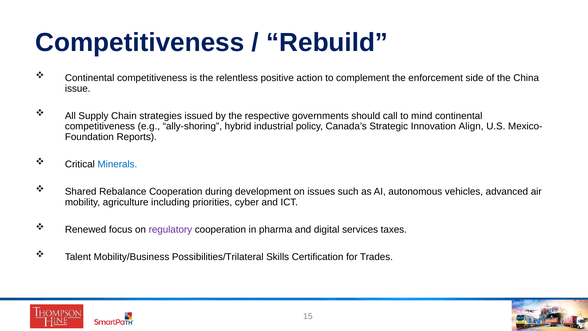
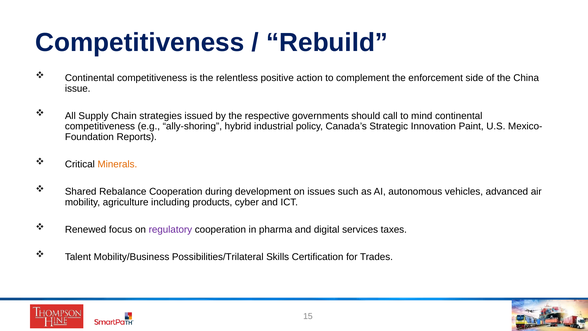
Align: Align -> Paint
Minerals colour: blue -> orange
priorities: priorities -> products
